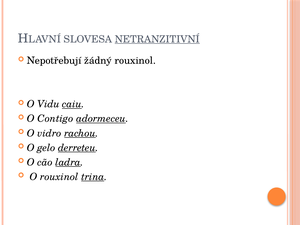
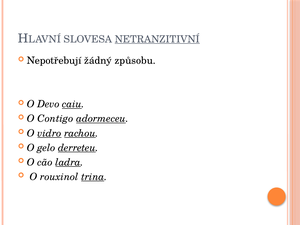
žádný rouxinol: rouxinol -> způsobu
Vidu: Vidu -> Devo
vidro underline: none -> present
